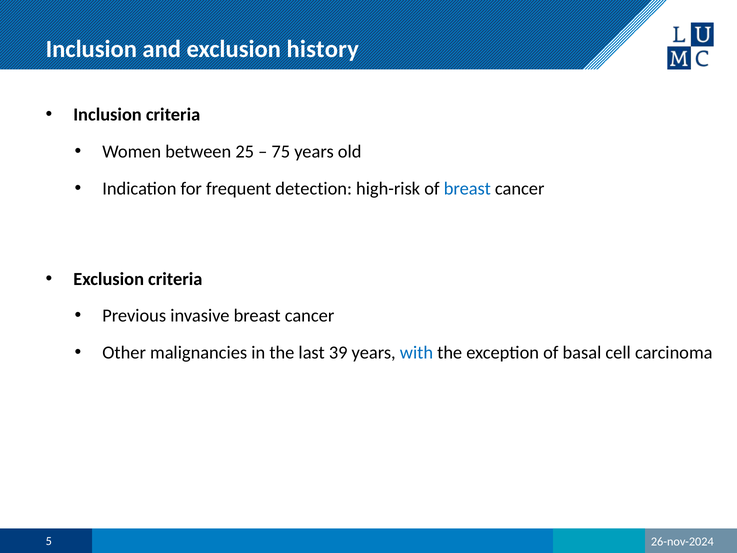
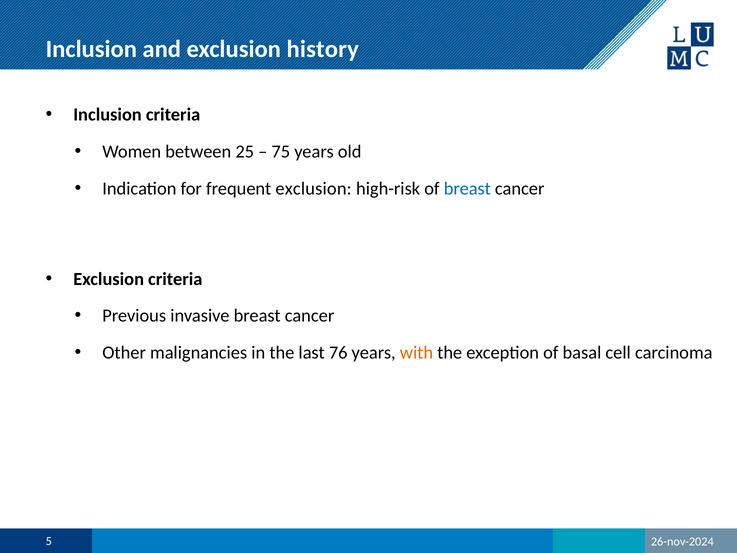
frequent detection: detection -> exclusion
39: 39 -> 76
with colour: blue -> orange
